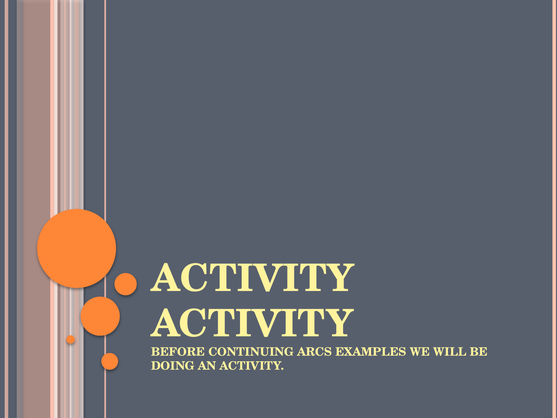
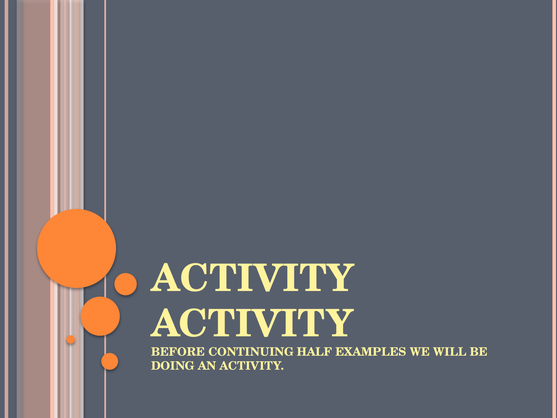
ARCS: ARCS -> HALF
